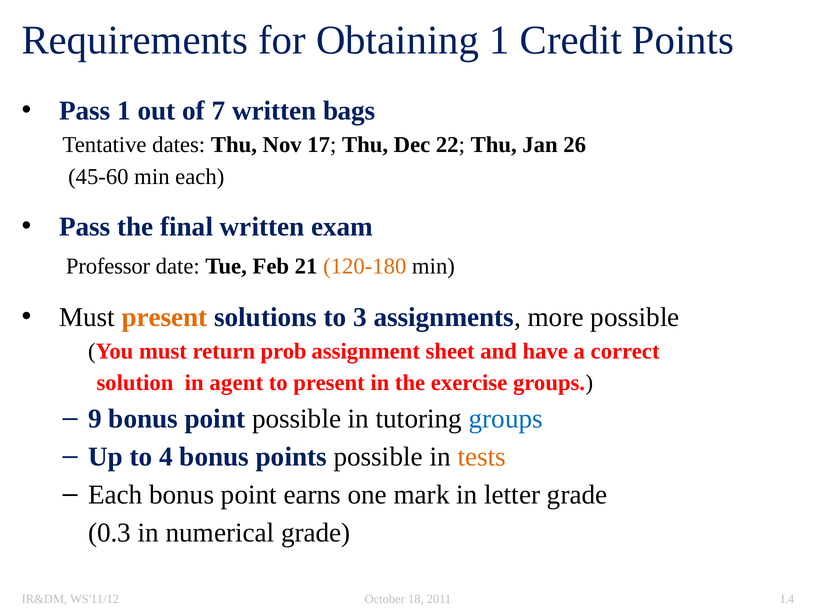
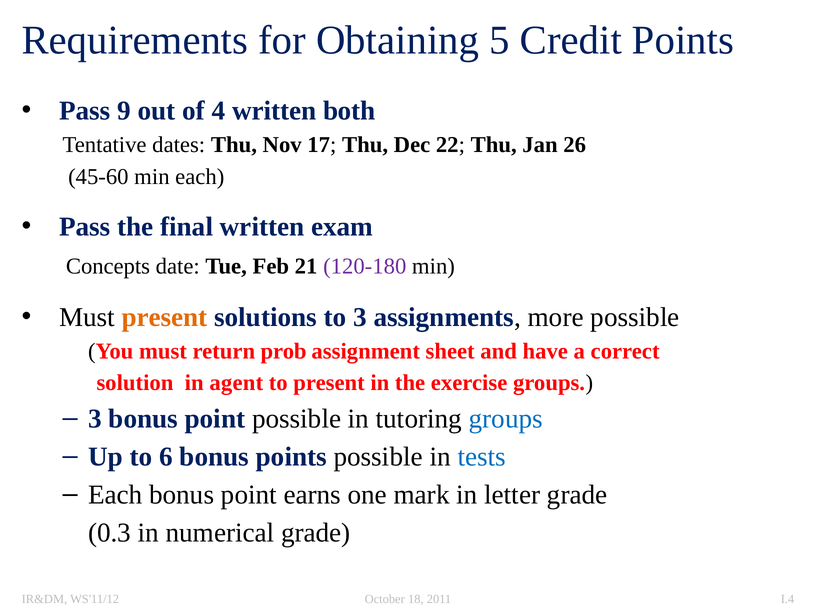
Obtaining 1: 1 -> 5
Pass 1: 1 -> 9
7: 7 -> 4
bags: bags -> both
Professor: Professor -> Concepts
120-180 colour: orange -> purple
9 at (95, 419): 9 -> 3
4: 4 -> 6
tests colour: orange -> blue
